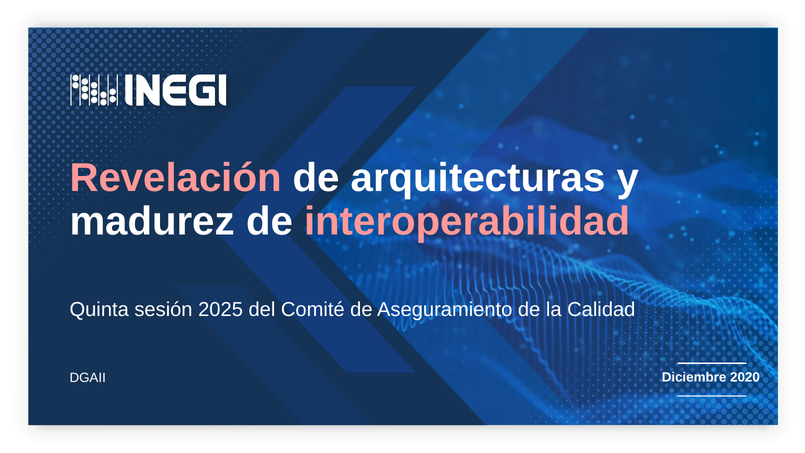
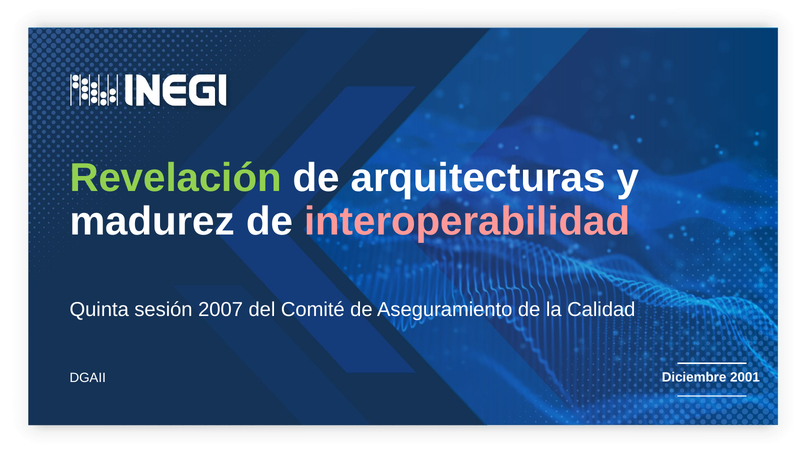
Revelación colour: pink -> light green
2025: 2025 -> 2007
2020: 2020 -> 2001
